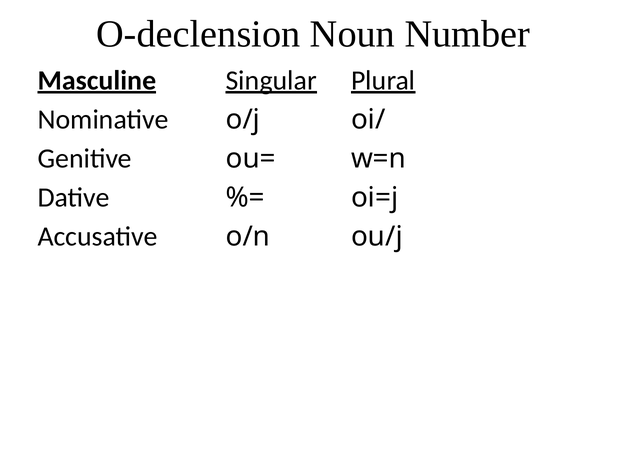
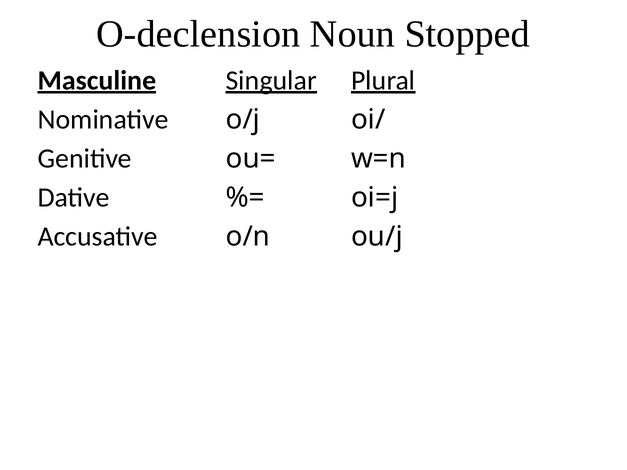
Number: Number -> Stopped
